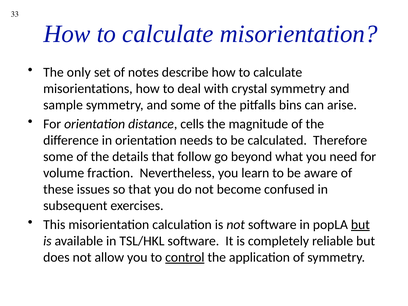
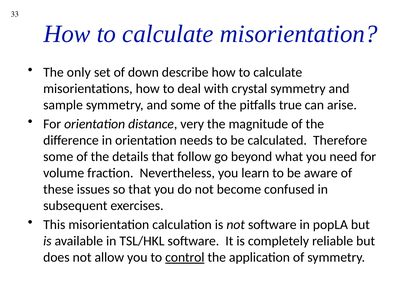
notes: notes -> down
bins: bins -> true
cells: cells -> very
but at (360, 225) underline: present -> none
